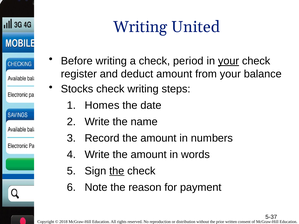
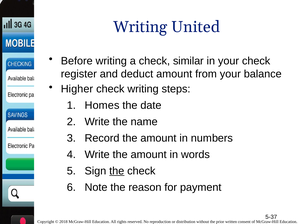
period: period -> similar
your at (229, 61) underline: present -> none
Stocks: Stocks -> Higher
